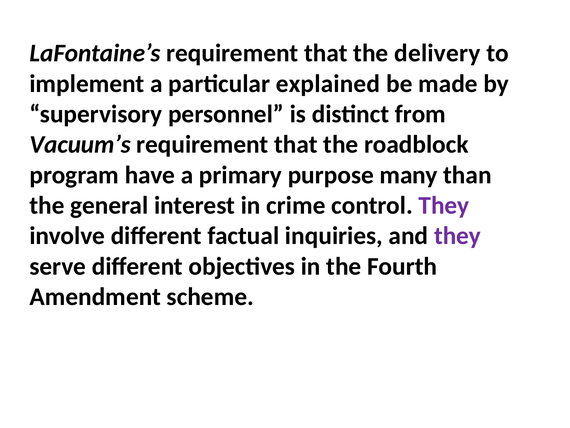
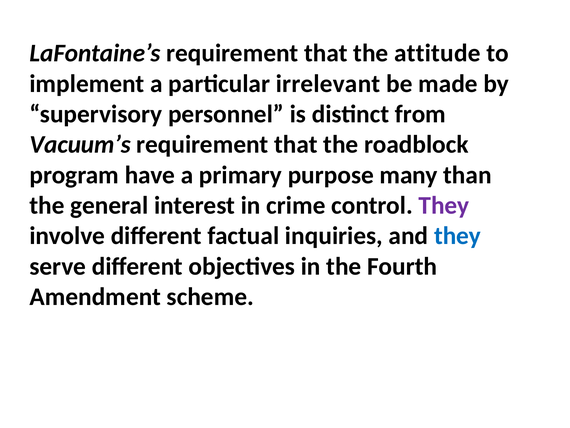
delivery: delivery -> attitude
explained: explained -> irrelevant
they at (457, 236) colour: purple -> blue
